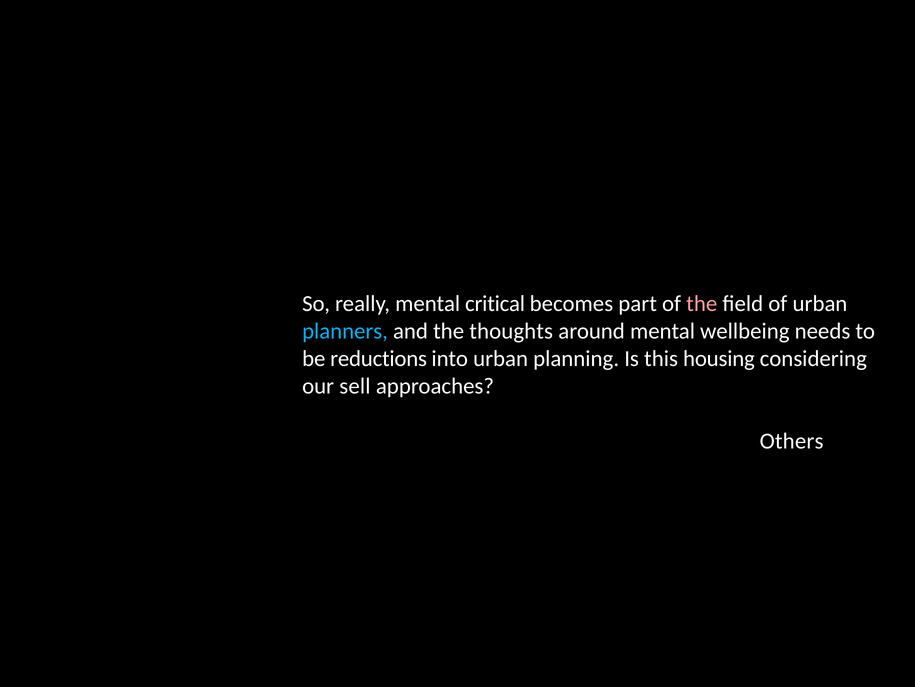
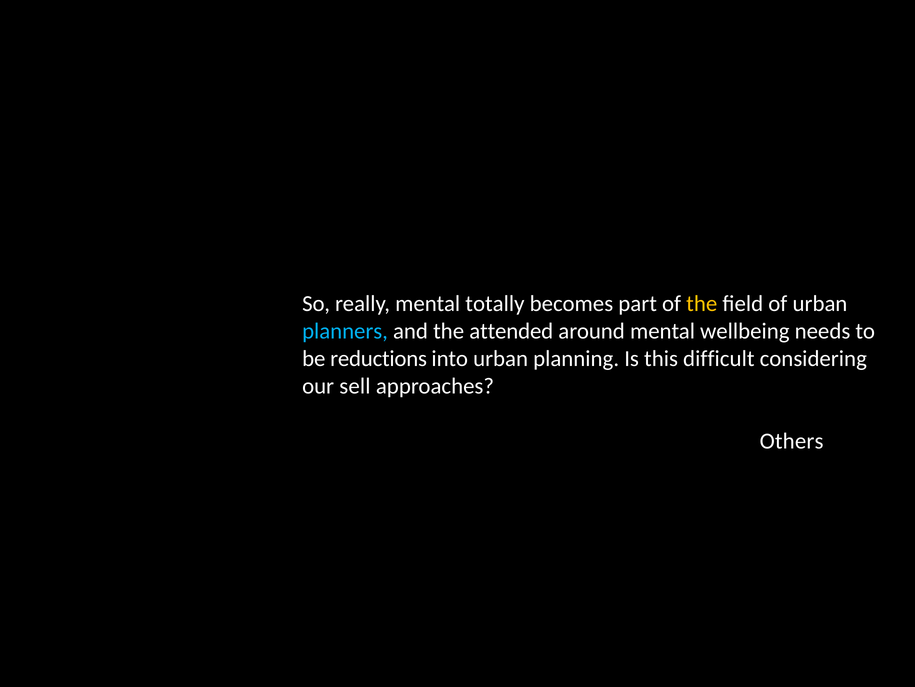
critical: critical -> totally
the at (702, 303) colour: pink -> yellow
thoughts: thoughts -> attended
housing: housing -> difficult
